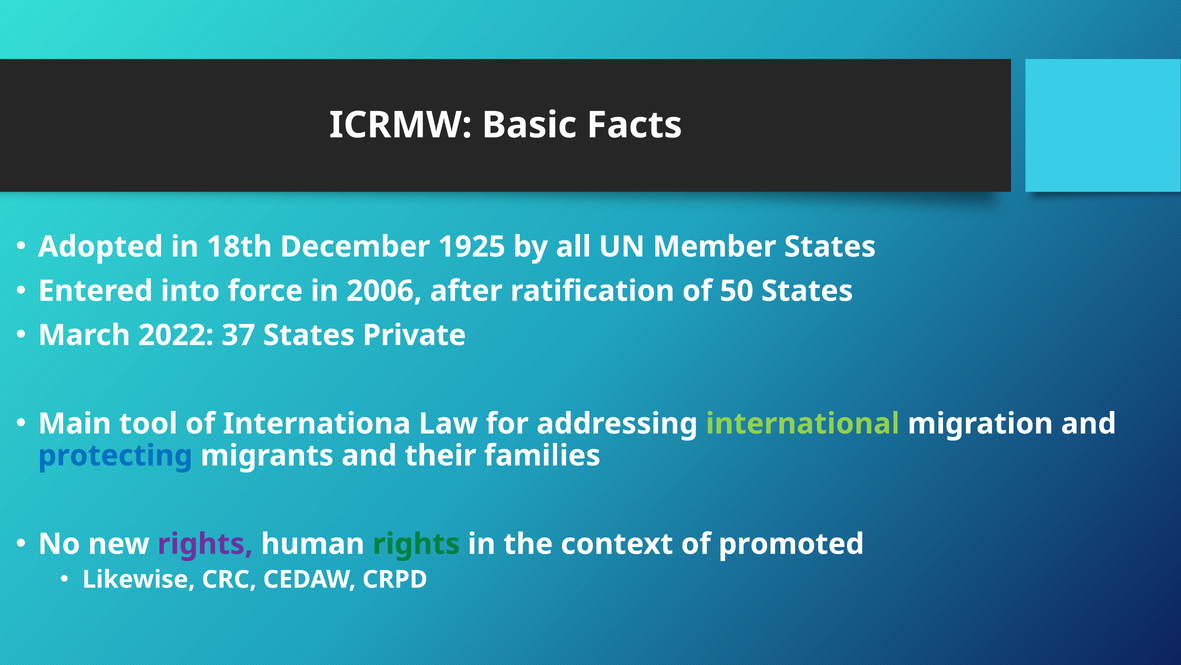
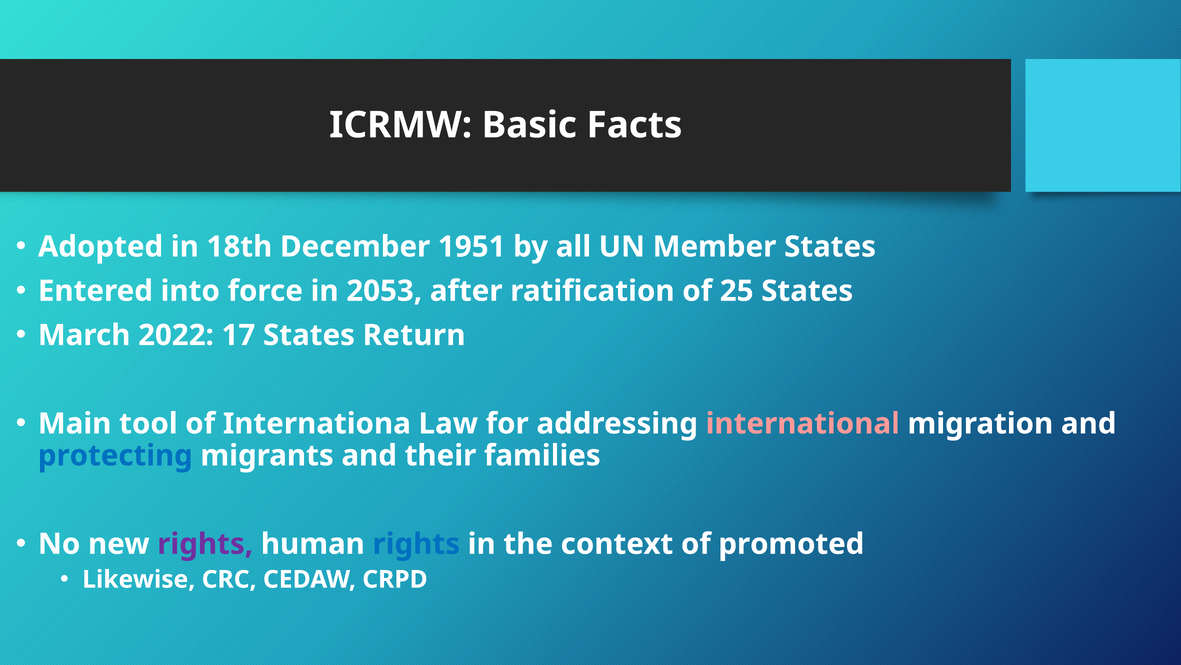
1925: 1925 -> 1951
2006: 2006 -> 2053
50: 50 -> 25
37: 37 -> 17
Private: Private -> Return
international colour: light green -> pink
rights at (416, 544) colour: green -> blue
